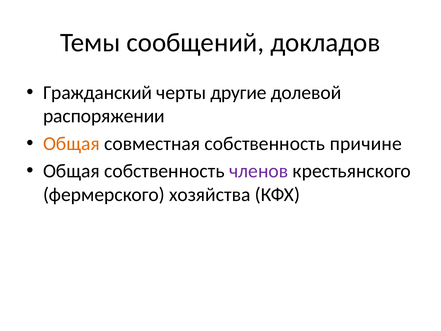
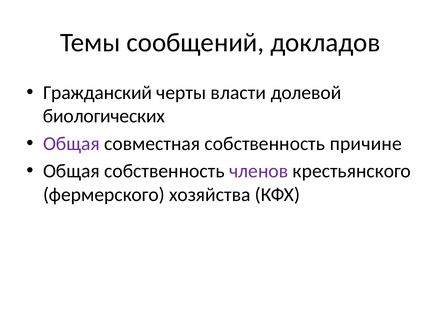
другие: другие -> власти
распоряжении: распоряжении -> биологических
Общая at (71, 143) colour: orange -> purple
